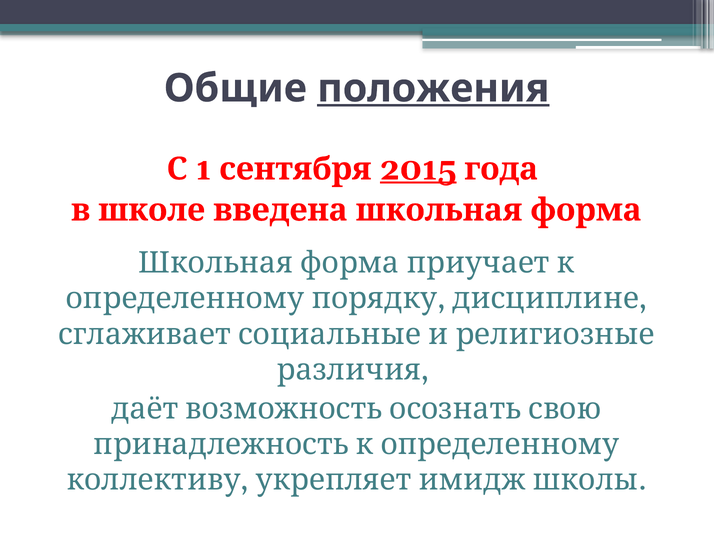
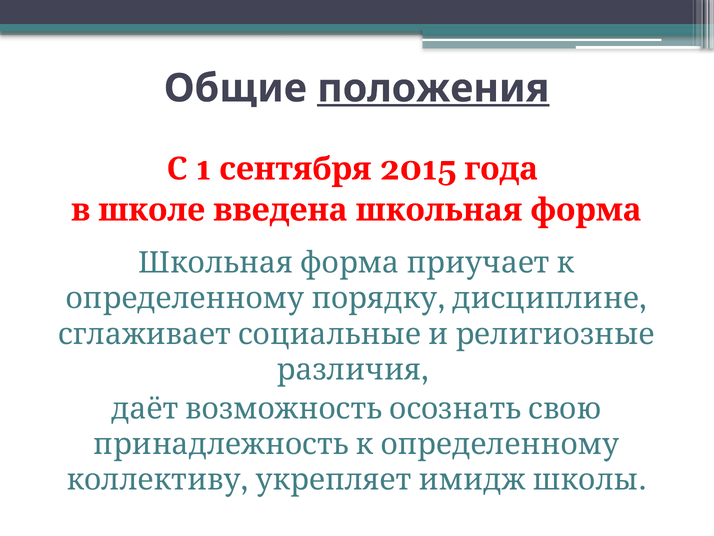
2015 underline: present -> none
